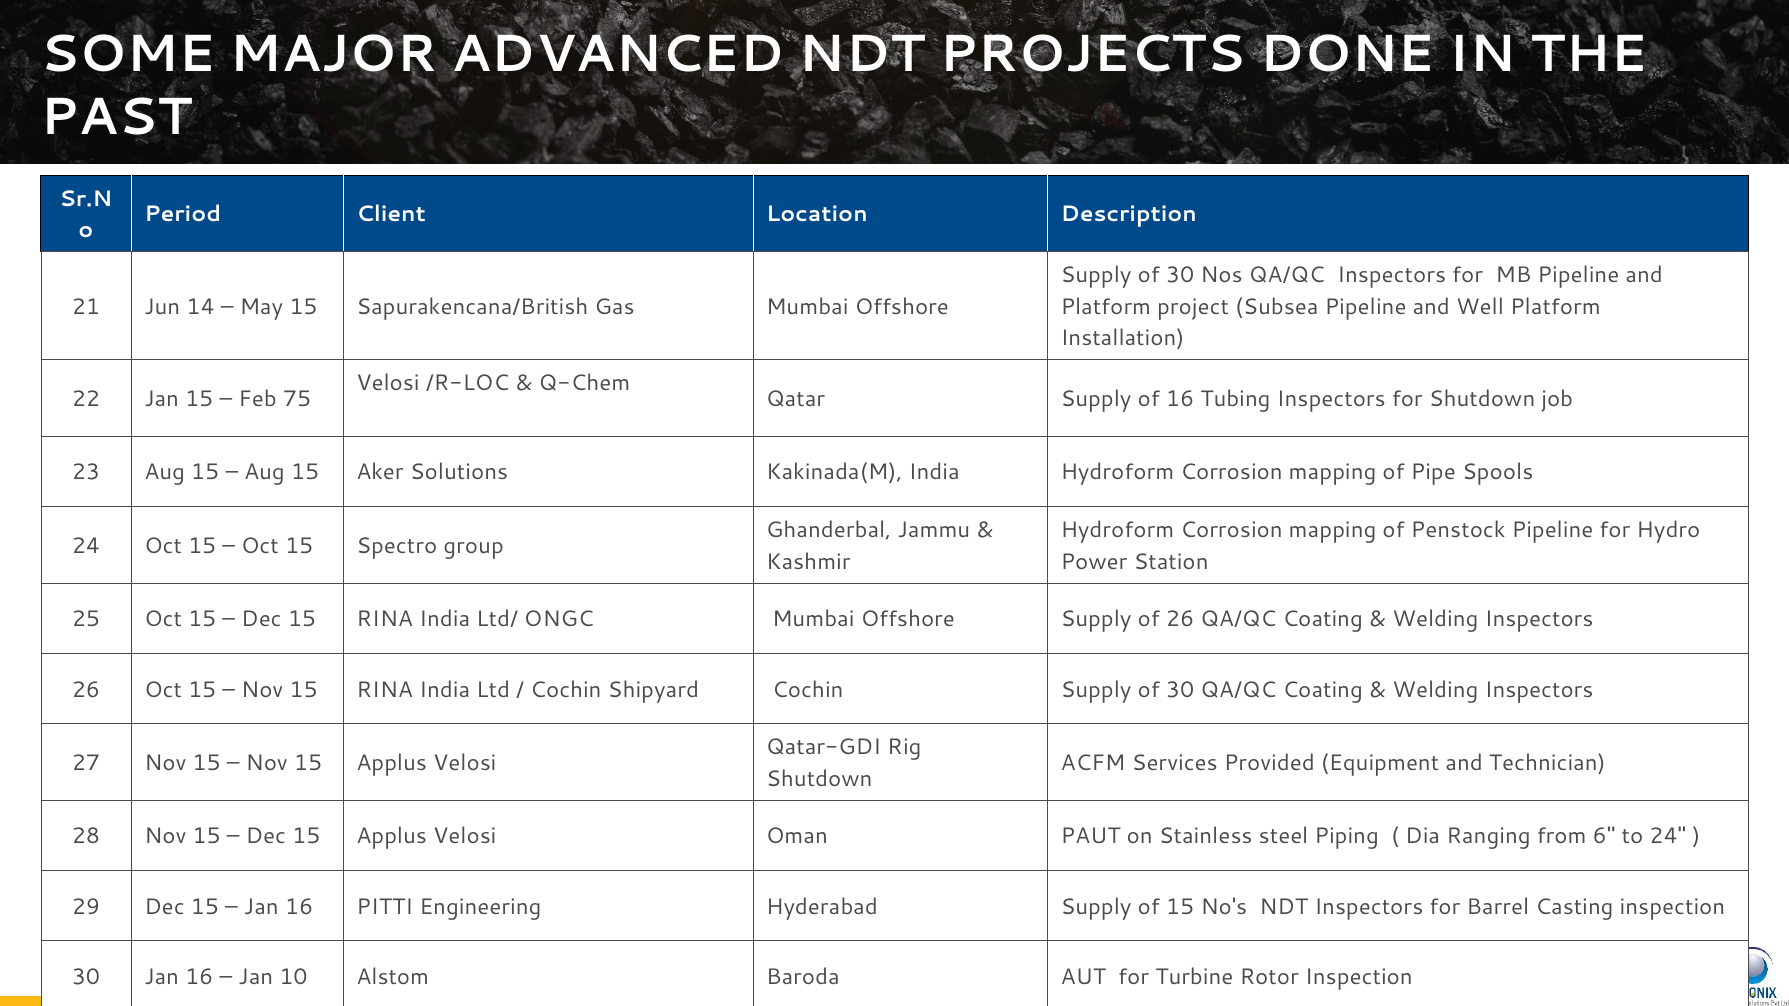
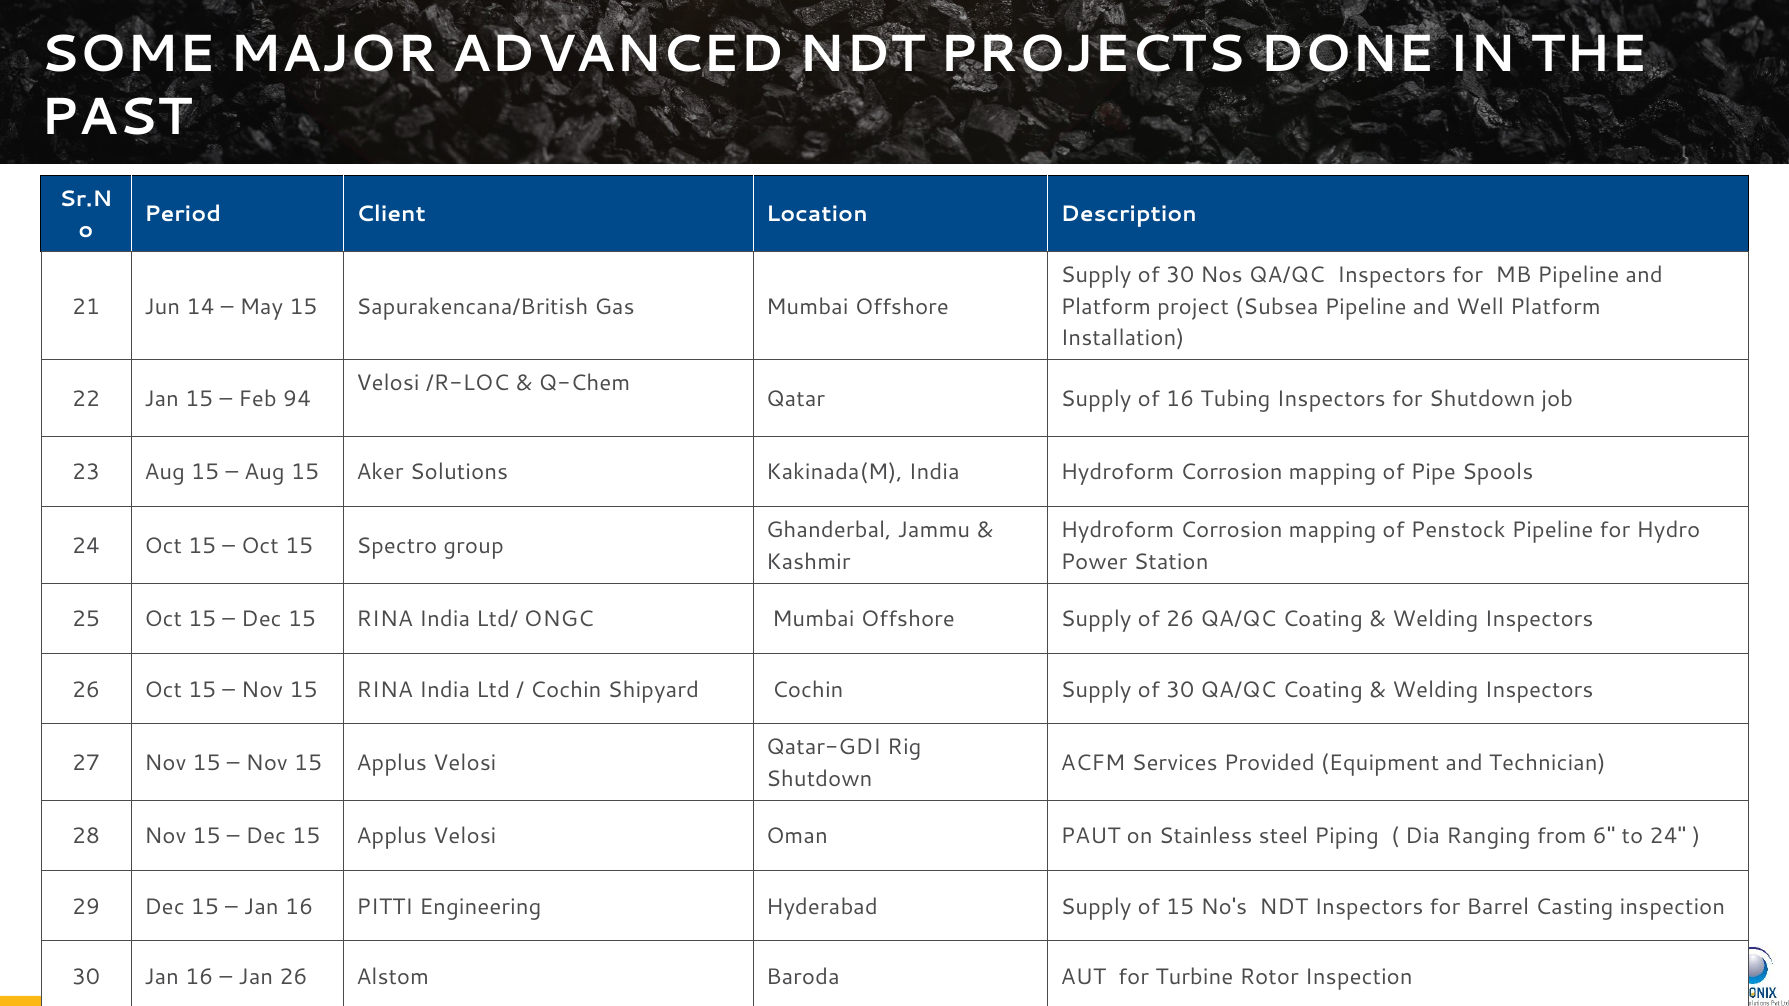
75: 75 -> 94
Jan 10: 10 -> 26
